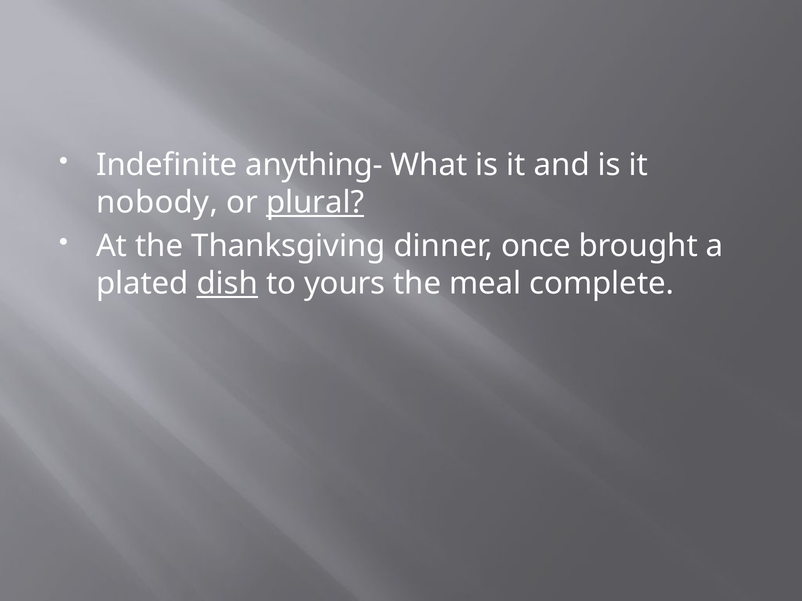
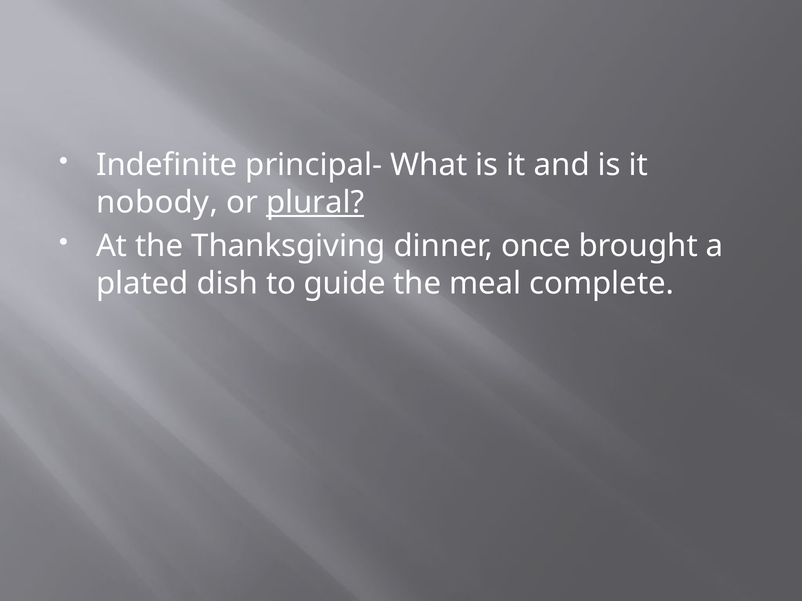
anything-: anything- -> principal-
dish underline: present -> none
yours: yours -> guide
